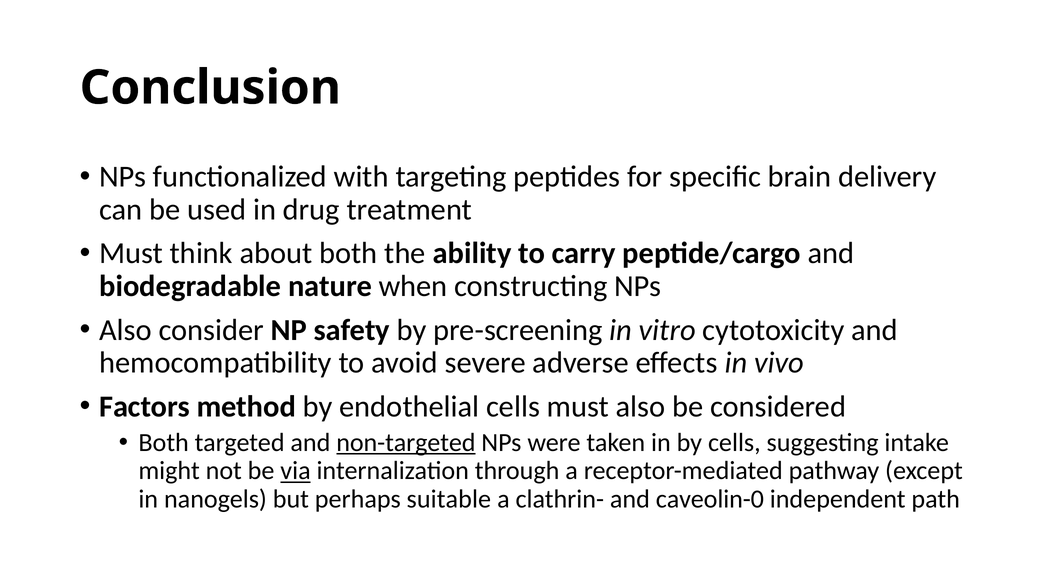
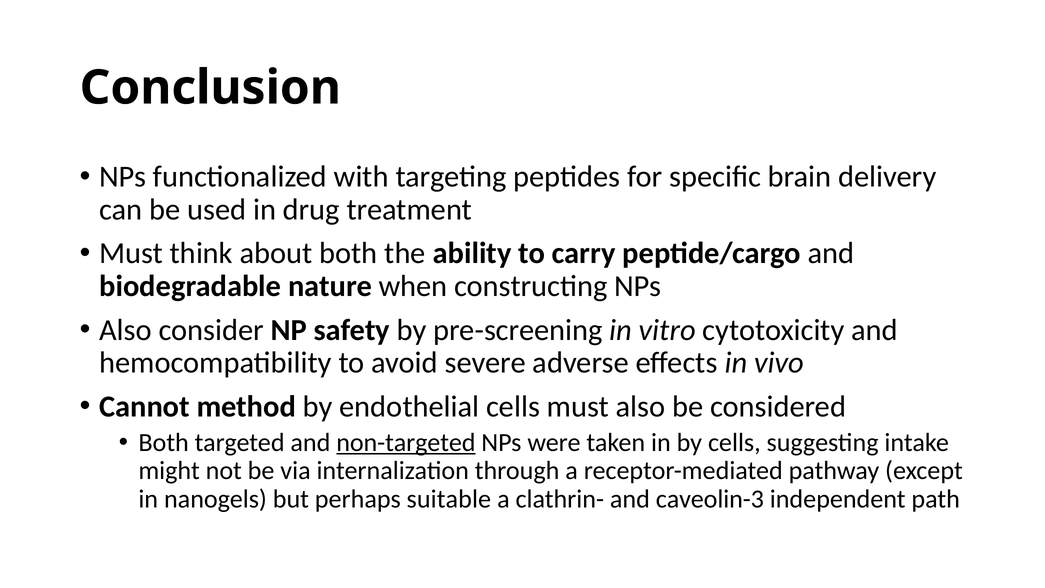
Factors: Factors -> Cannot
via underline: present -> none
caveolin-0: caveolin-0 -> caveolin-3
